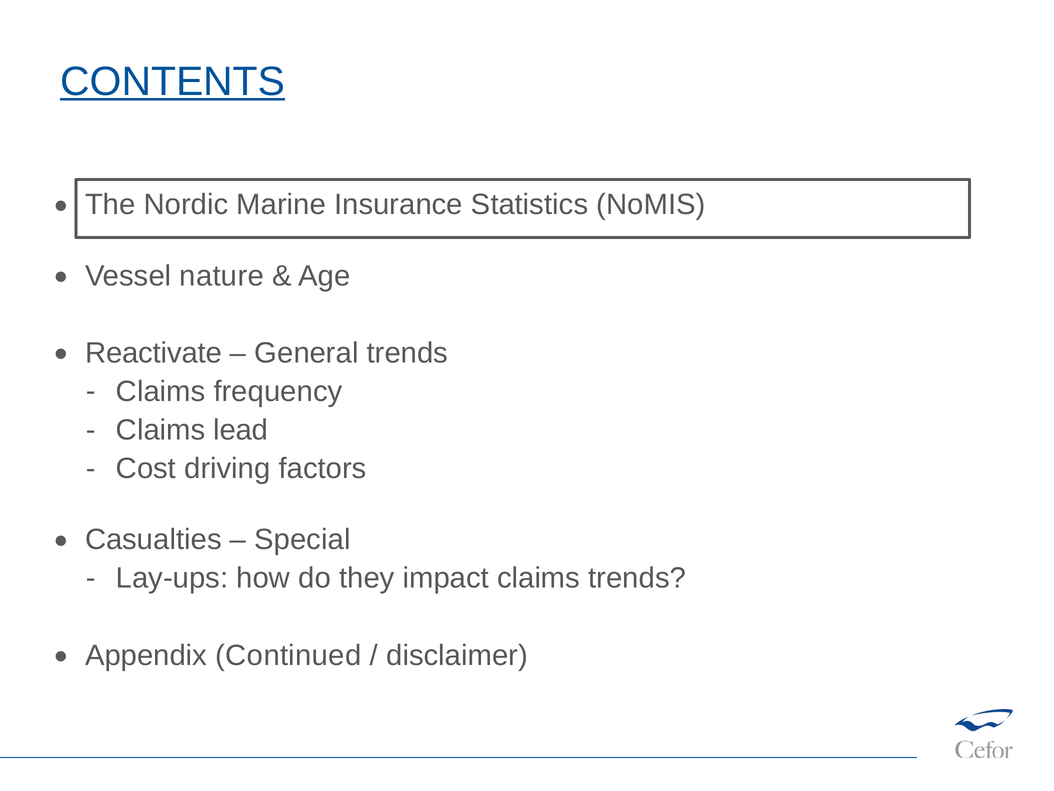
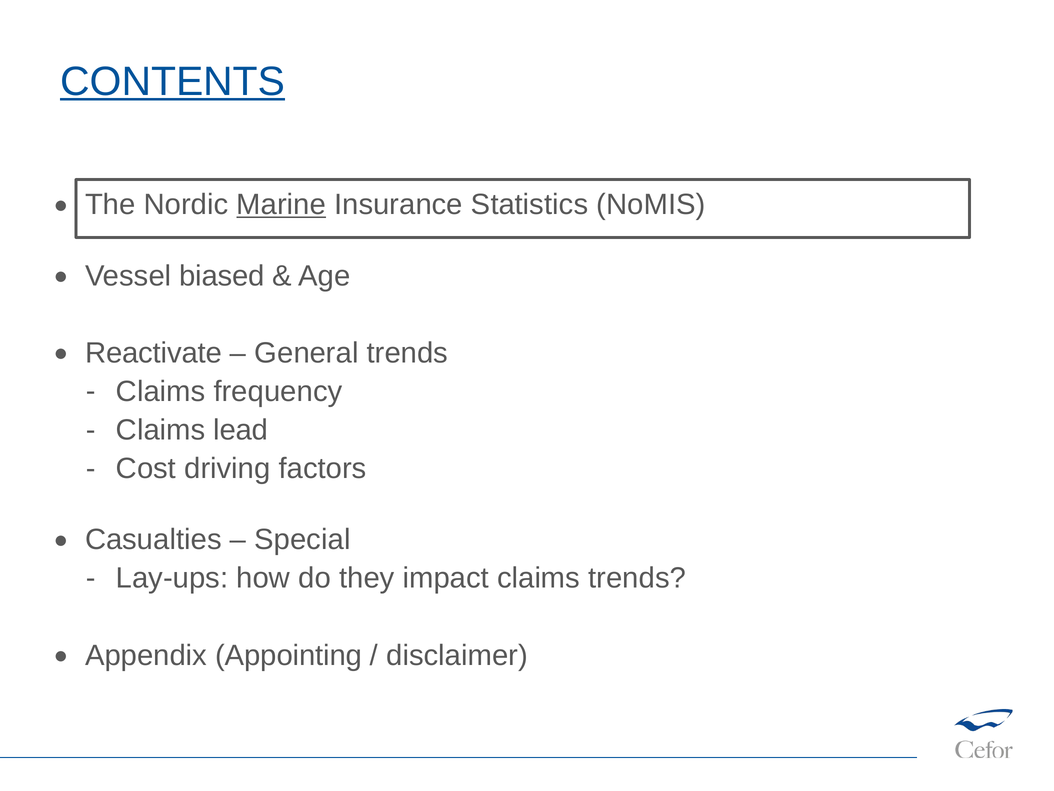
Marine underline: none -> present
nature: nature -> biased
Continued: Continued -> Appointing
